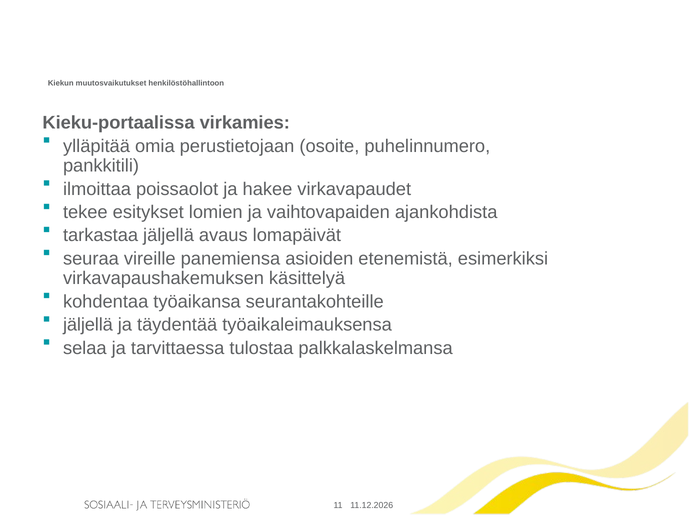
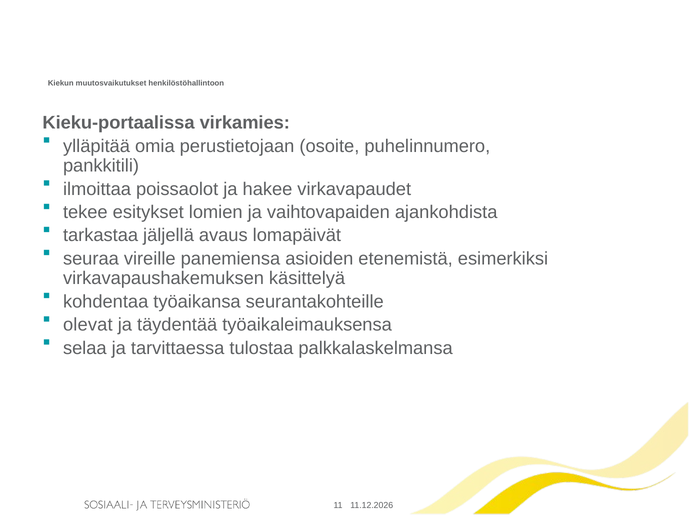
jäljellä at (88, 325): jäljellä -> olevat
